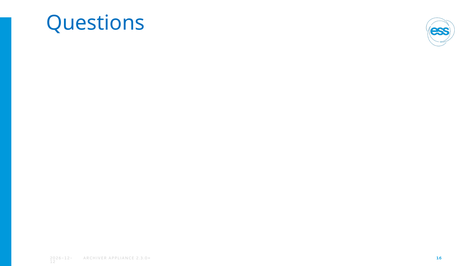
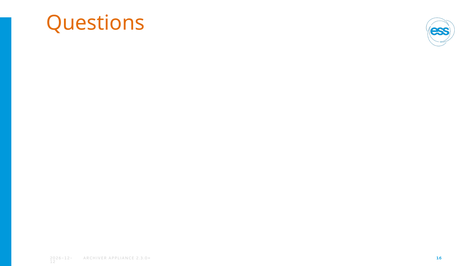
Questions colour: blue -> orange
